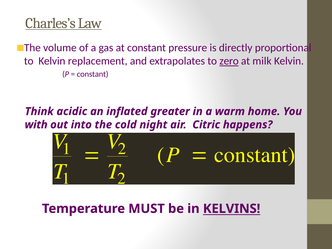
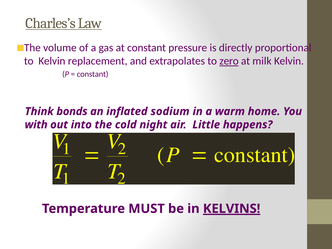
acidic: acidic -> bonds
greater: greater -> sodium
Citric: Citric -> Little
KELVINS underline: none -> present
